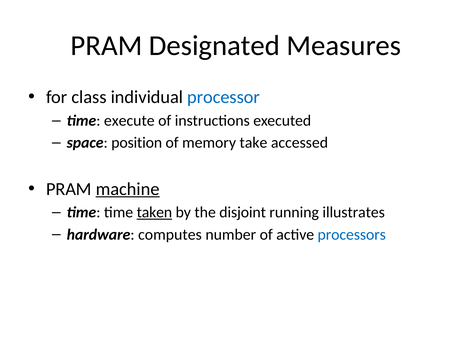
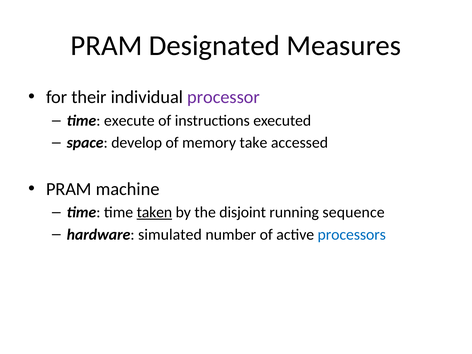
class: class -> their
processor colour: blue -> purple
position: position -> develop
machine underline: present -> none
illustrates: illustrates -> sequence
computes: computes -> simulated
